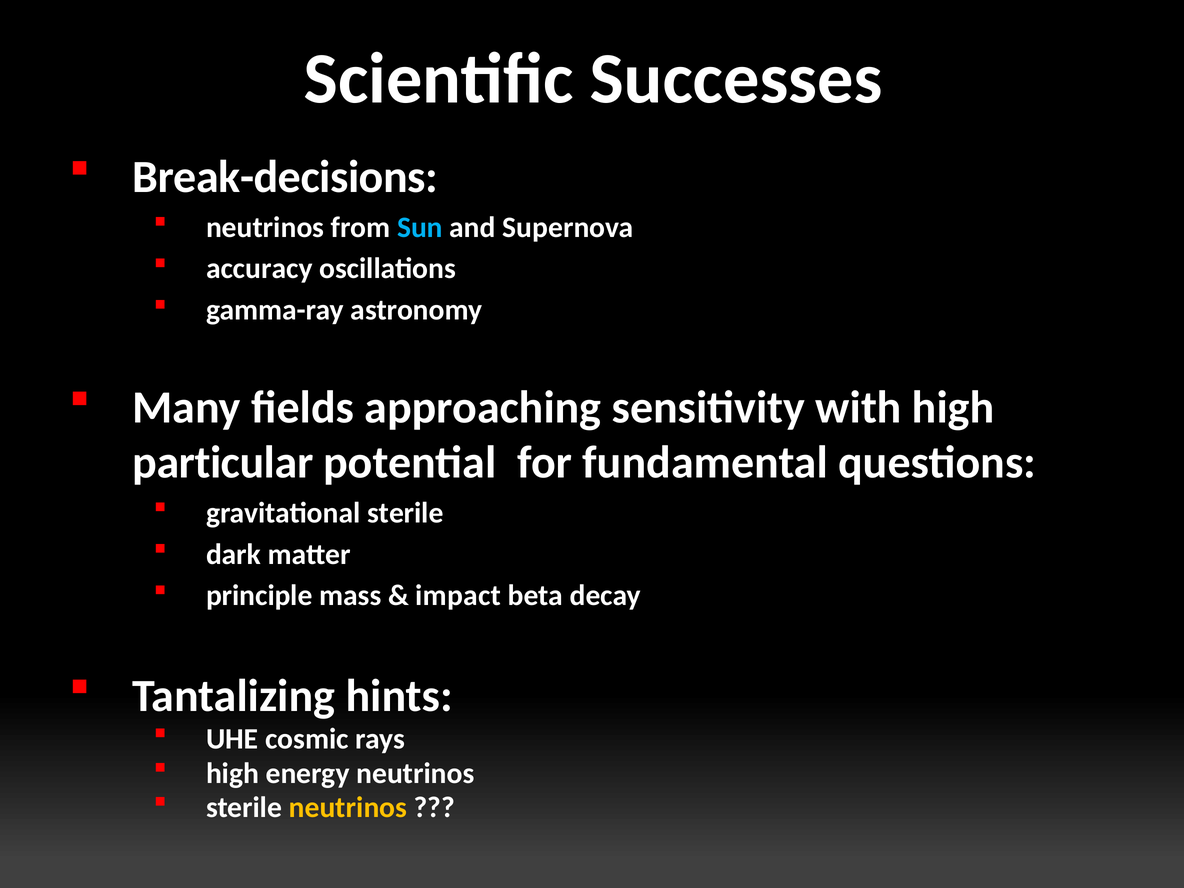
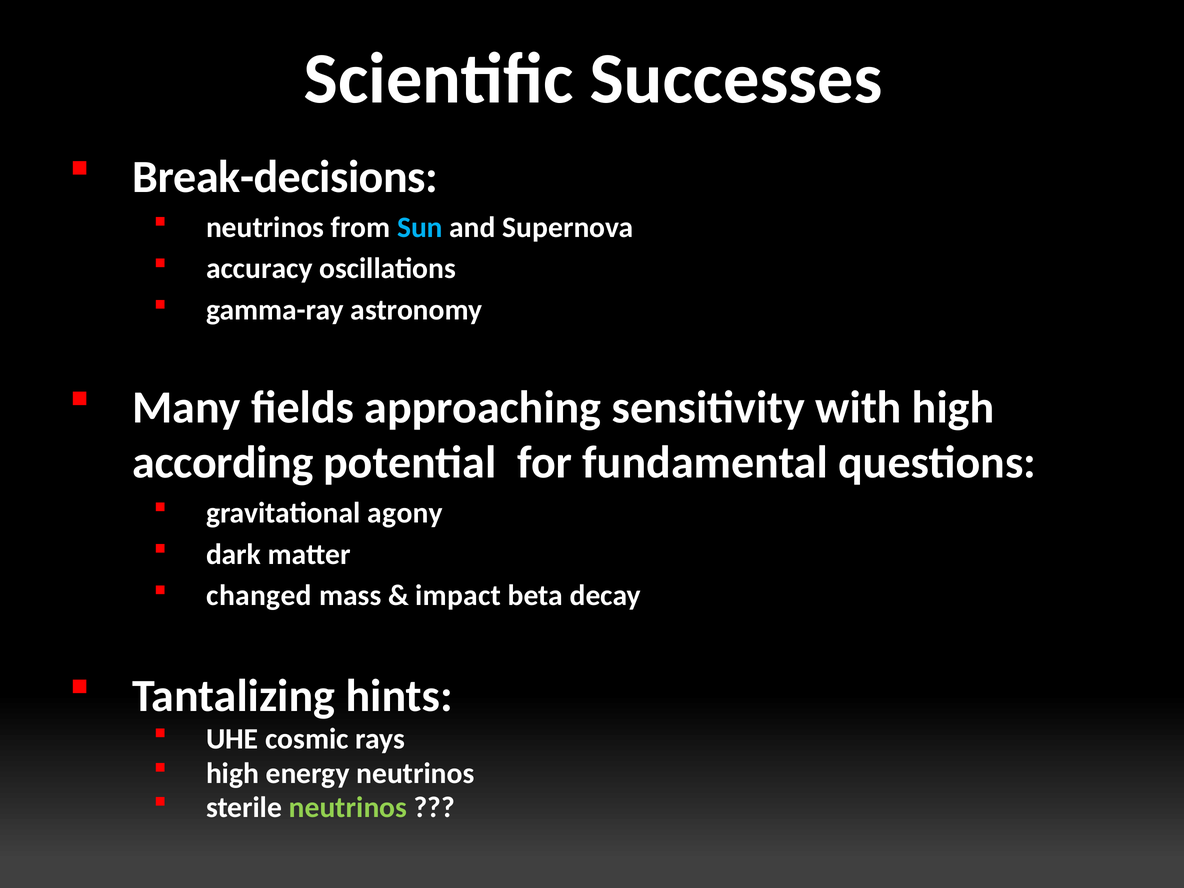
particular: particular -> according
gravitational sterile: sterile -> agony
principle: principle -> changed
neutrinos at (348, 808) colour: yellow -> light green
